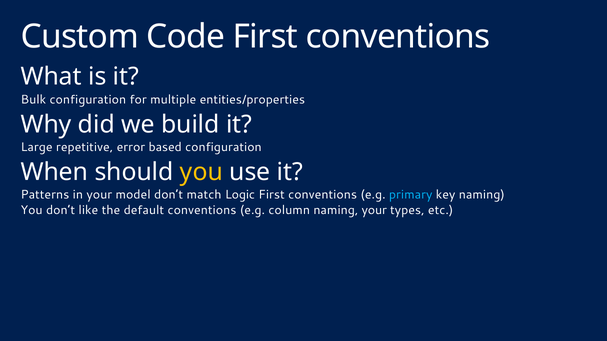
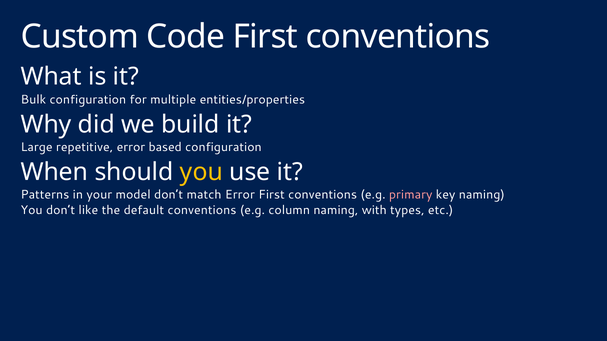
match Logic: Logic -> Error
primary colour: light blue -> pink
naming your: your -> with
